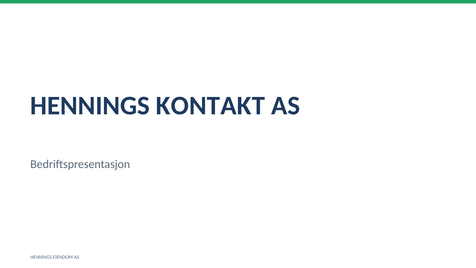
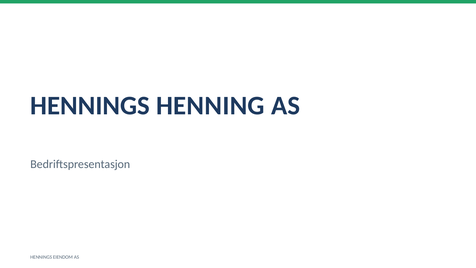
KONTAKT: KONTAKT -> HENNING
